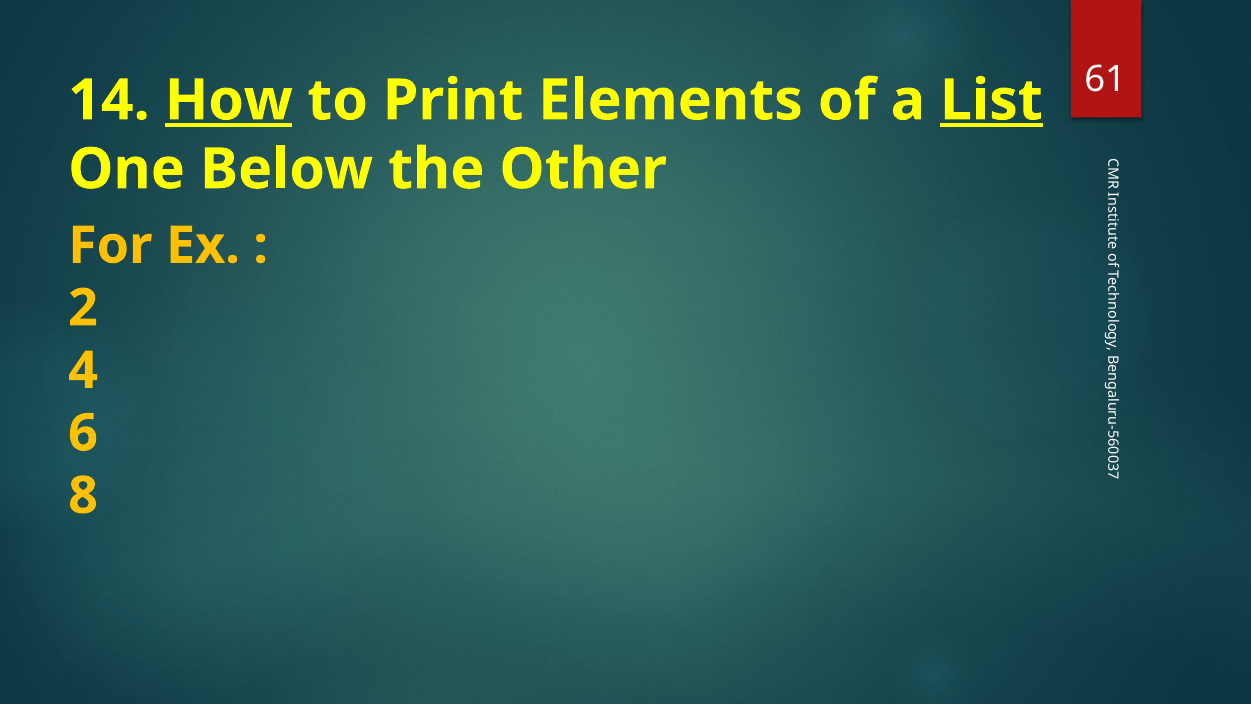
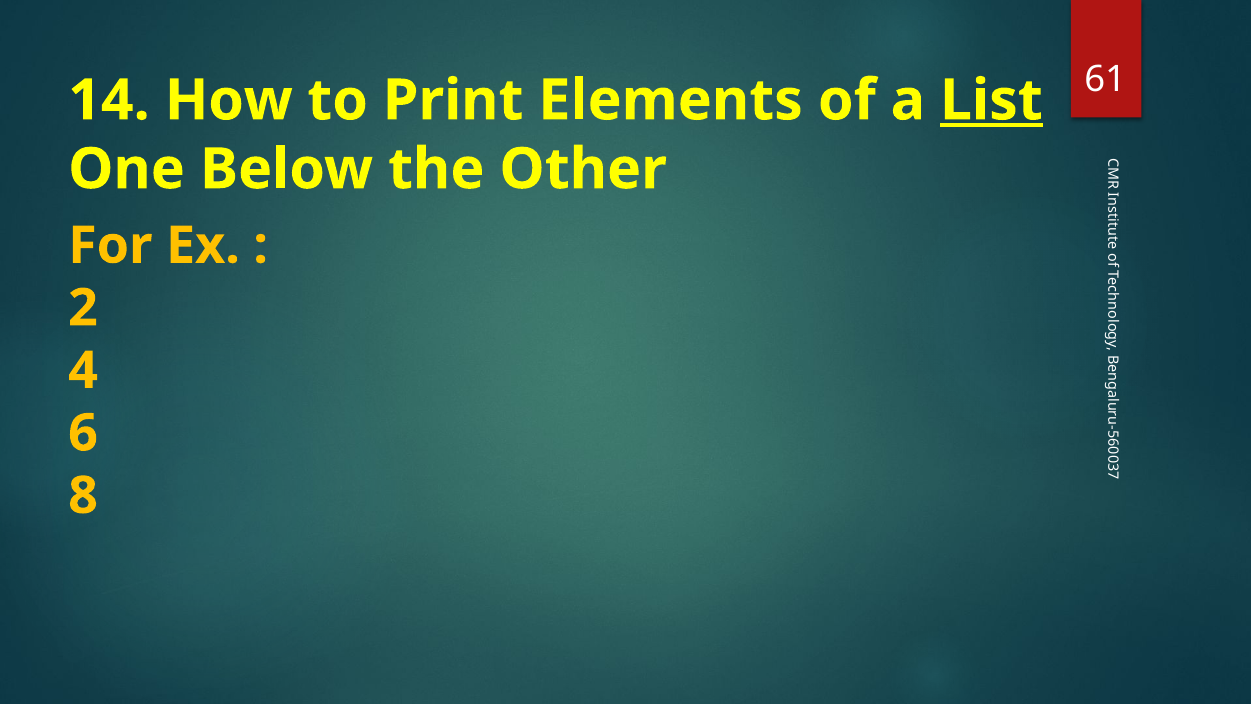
How underline: present -> none
